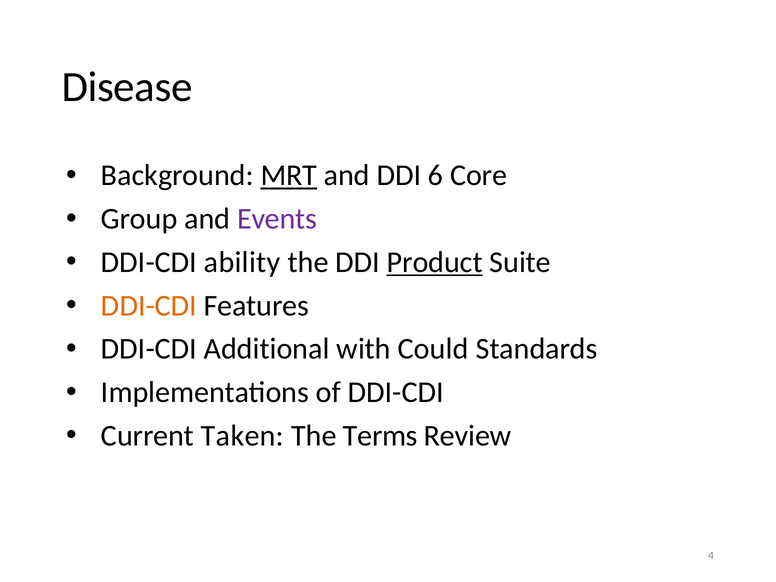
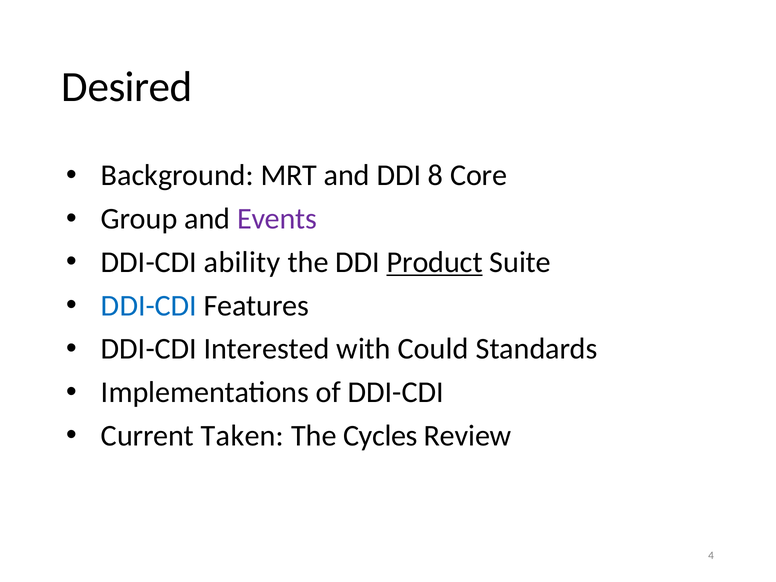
Disease: Disease -> Desired
MRT underline: present -> none
6: 6 -> 8
DDI-CDI at (149, 306) colour: orange -> blue
Additional: Additional -> Interested
Terms: Terms -> Cycles
